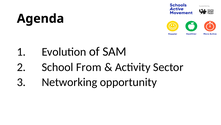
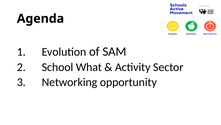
From: From -> What
